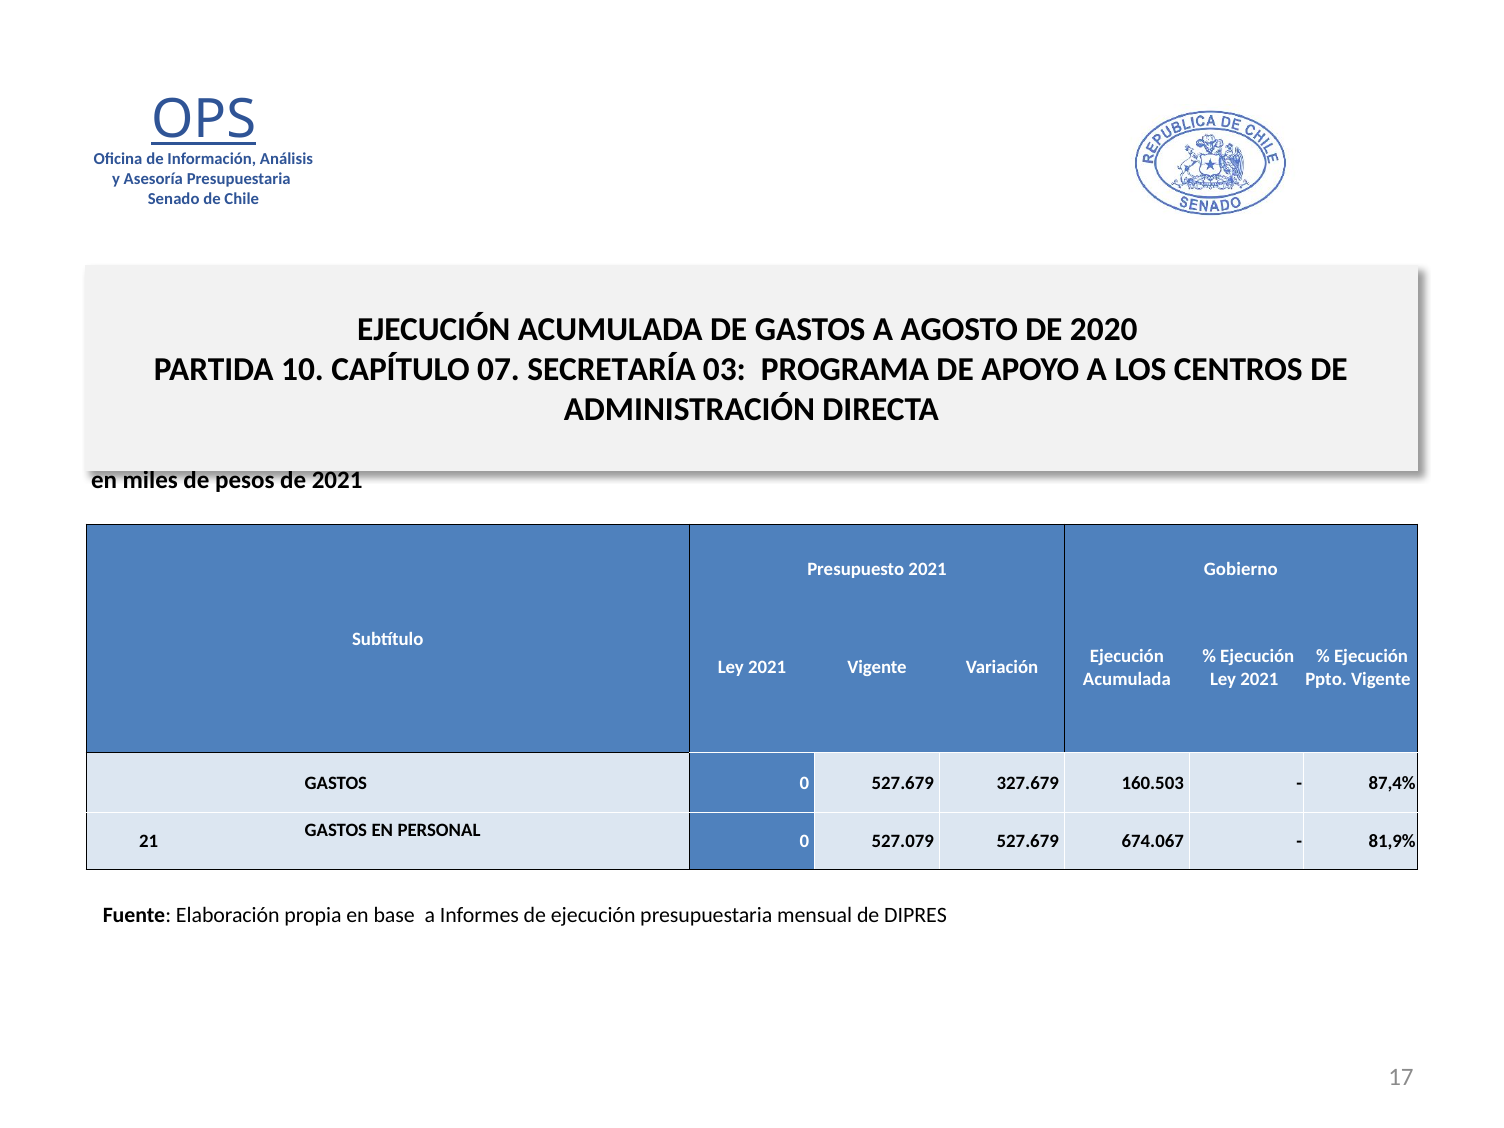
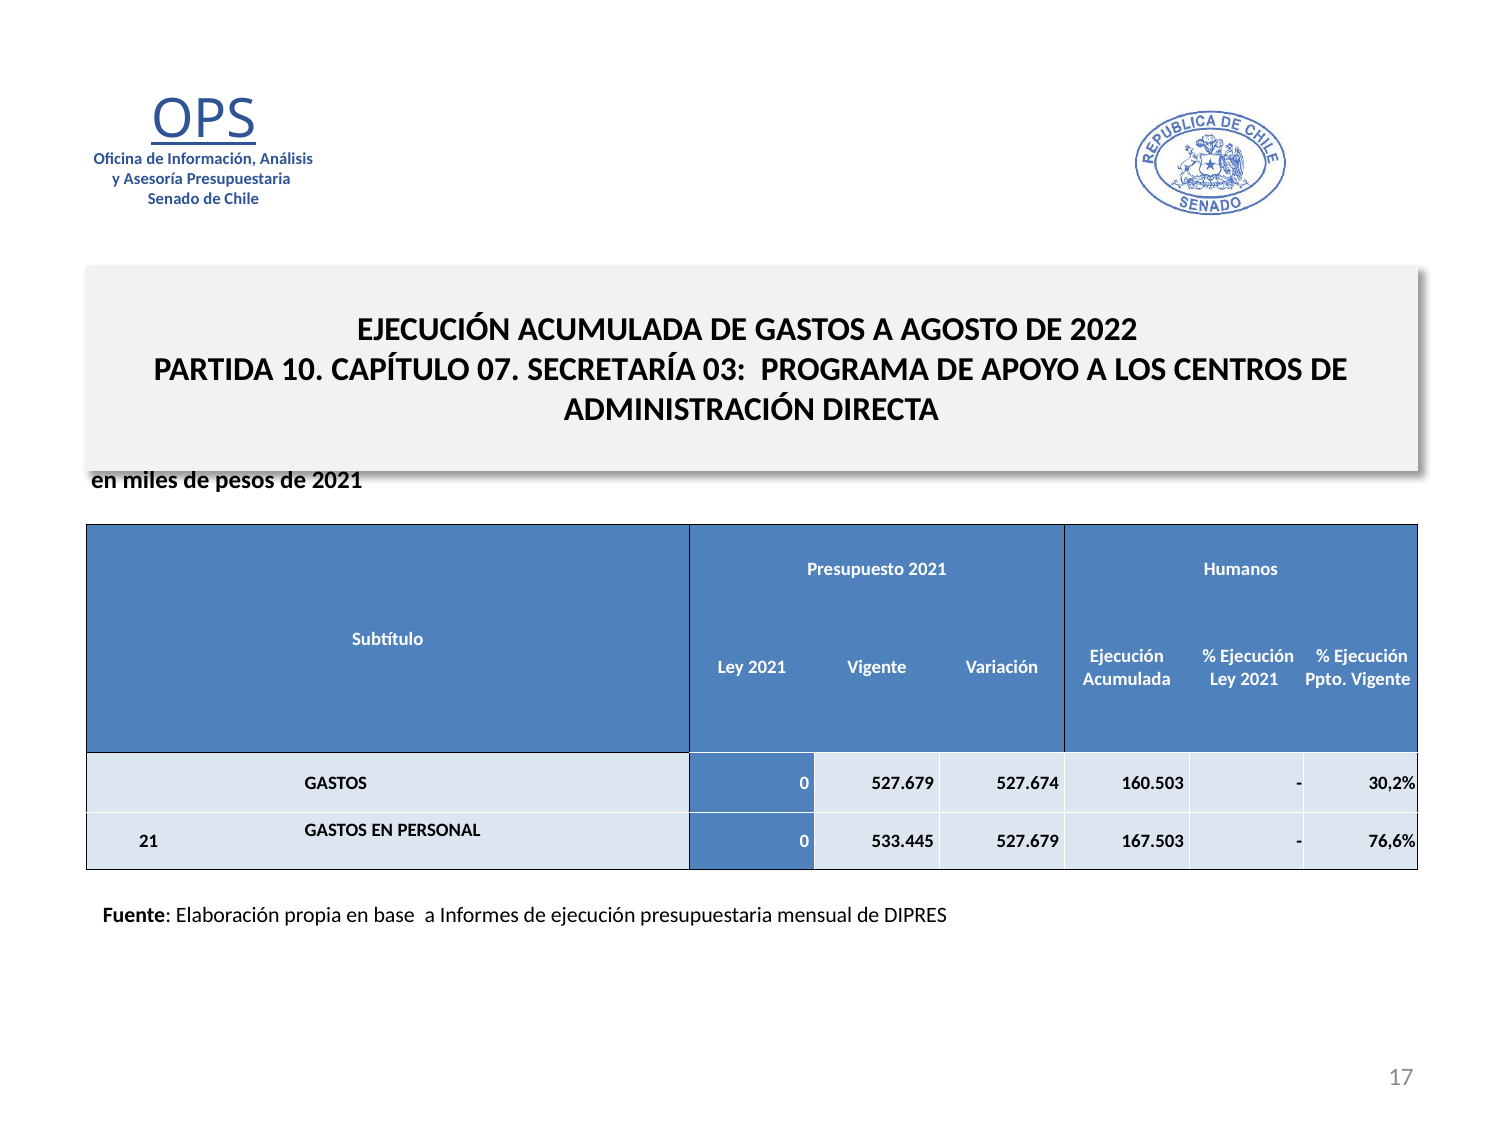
2020: 2020 -> 2022
Gobierno: Gobierno -> Humanos
327.679: 327.679 -> 527.674
87,4%: 87,4% -> 30,2%
527.079: 527.079 -> 533.445
674.067: 674.067 -> 167.503
81,9%: 81,9% -> 76,6%
